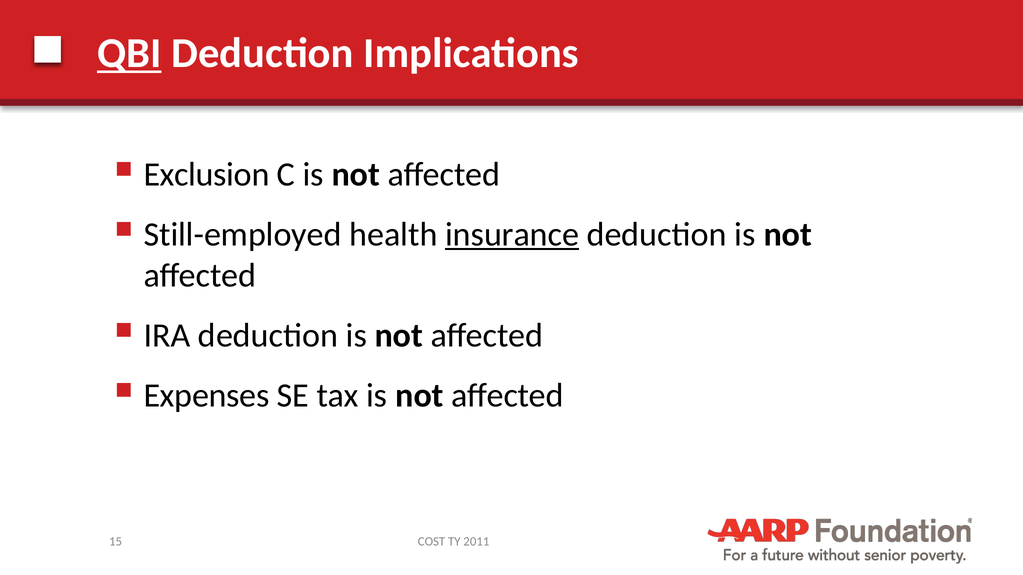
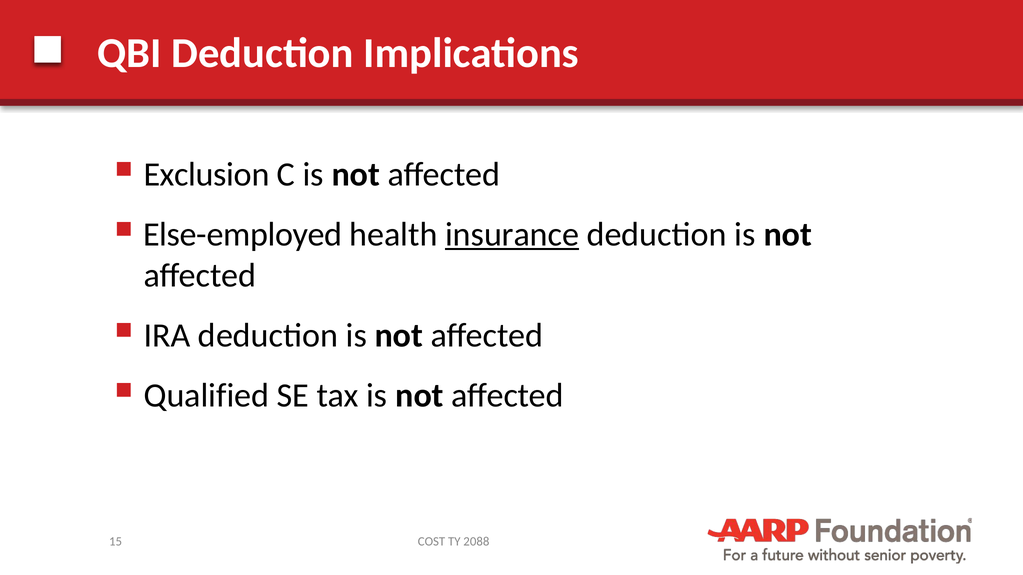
QBI underline: present -> none
Still-employed: Still-employed -> Else-employed
Expenses: Expenses -> Qualified
2011: 2011 -> 2088
